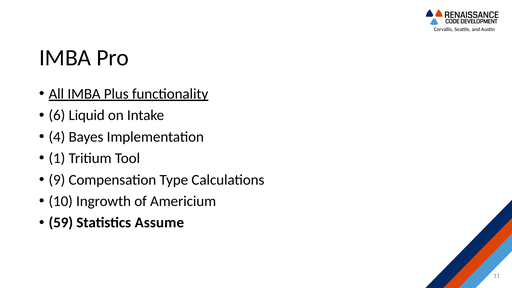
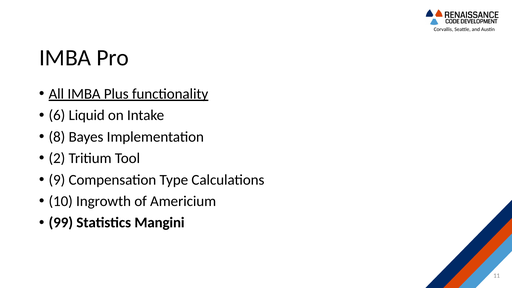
4: 4 -> 8
1: 1 -> 2
59: 59 -> 99
Assume: Assume -> Mangini
